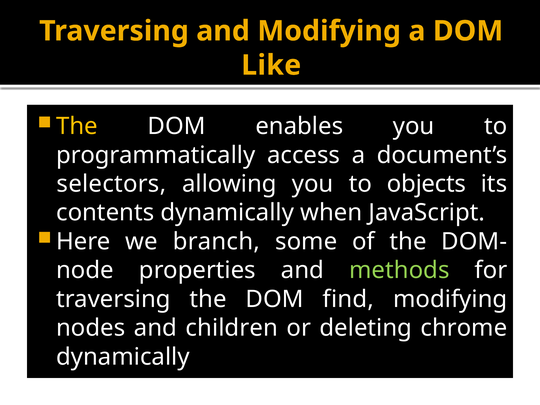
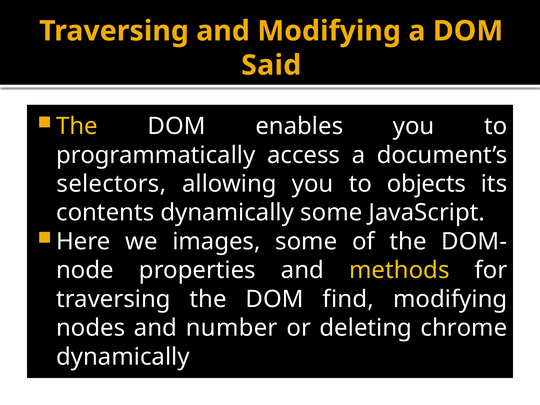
Like: Like -> Said
dynamically when: when -> some
branch: branch -> images
methods colour: light green -> yellow
children: children -> number
